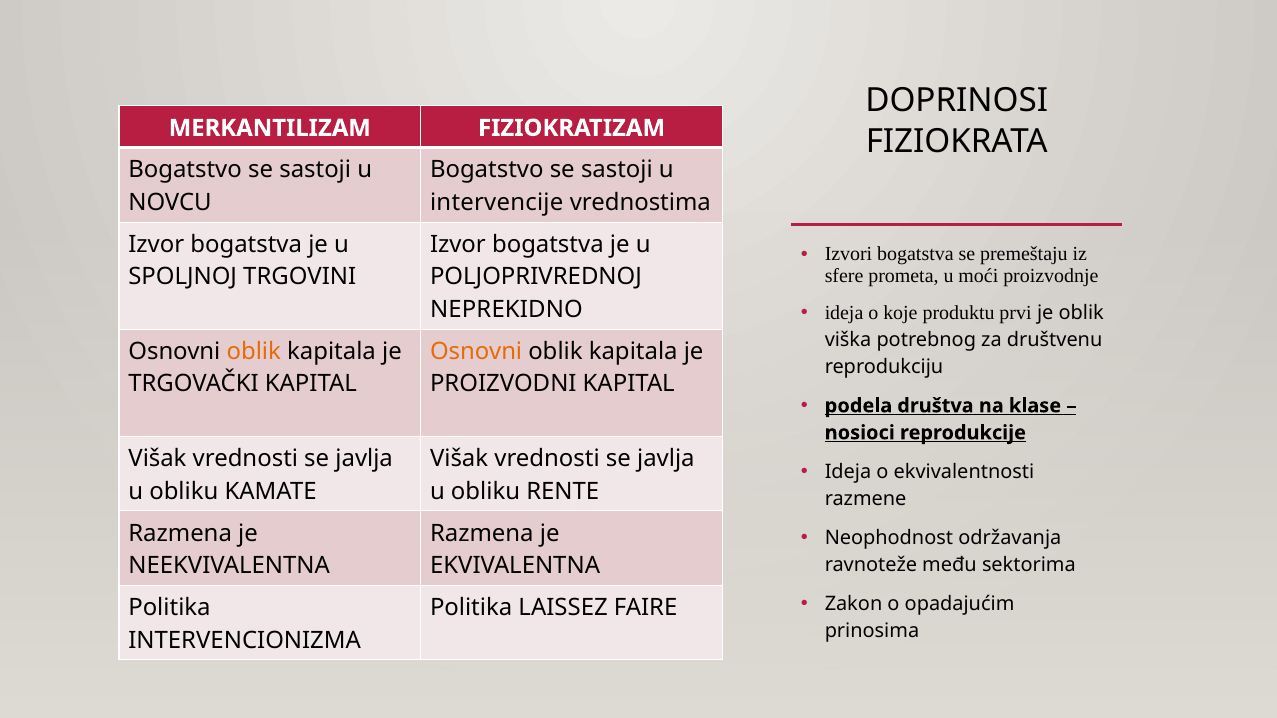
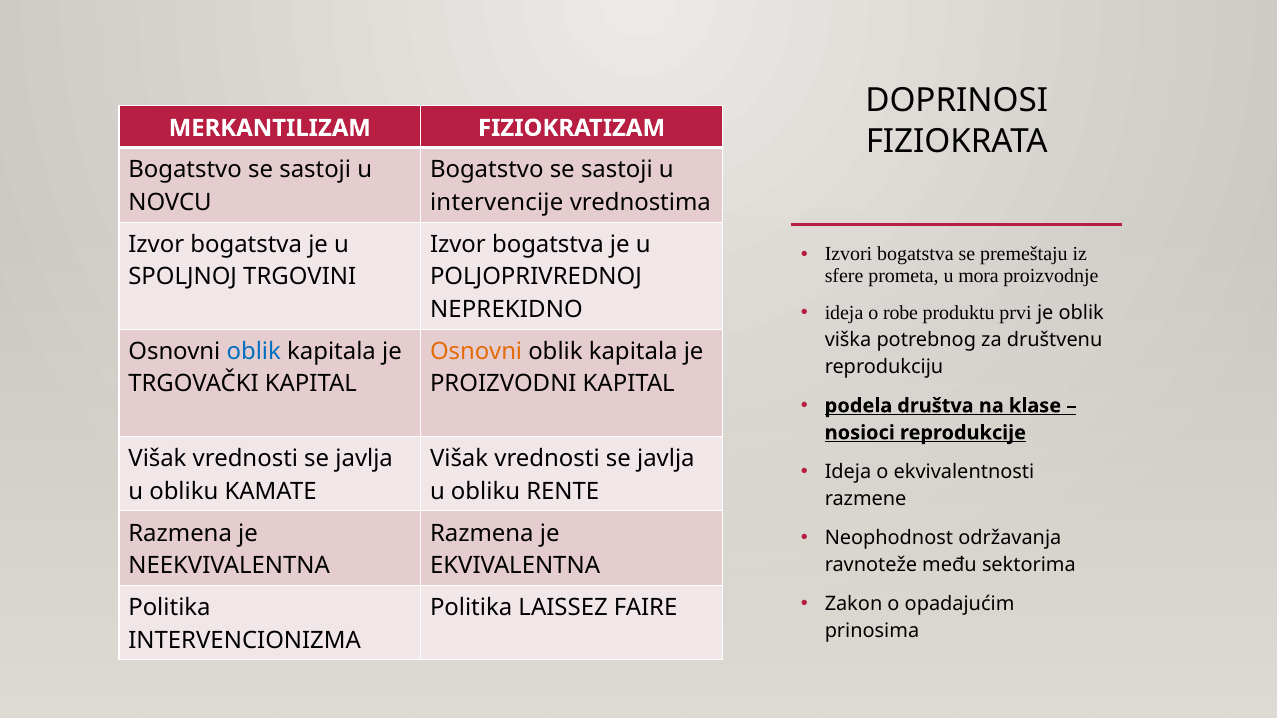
moći: moći -> mora
koje: koje -> robe
oblik at (254, 352) colour: orange -> blue
